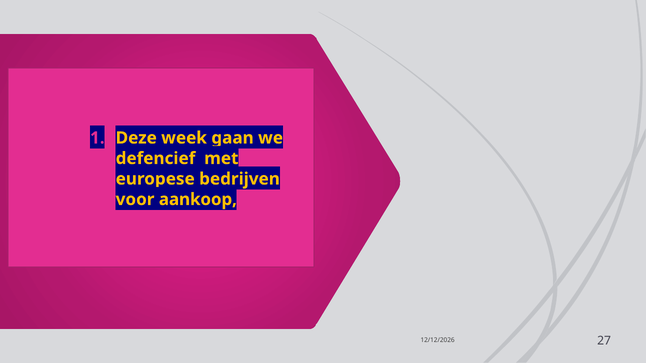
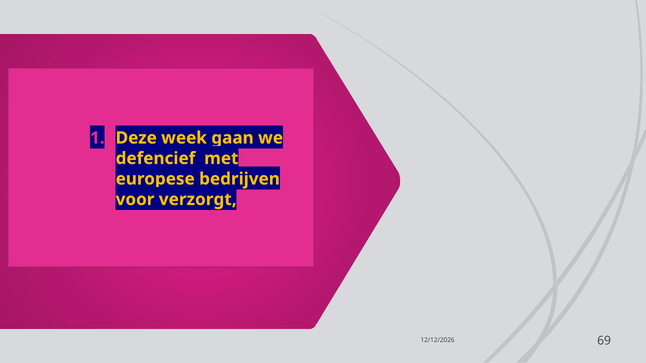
aankoop: aankoop -> verzorgt
27: 27 -> 69
